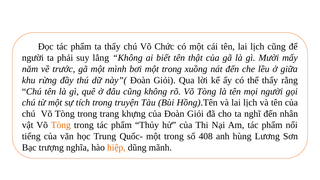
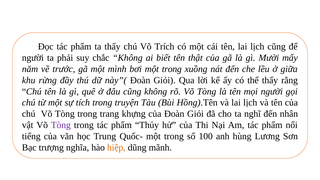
Chức: Chức -> Trích
lẳng: lẳng -> chắc
Tòng at (61, 125) colour: orange -> purple
408: 408 -> 100
